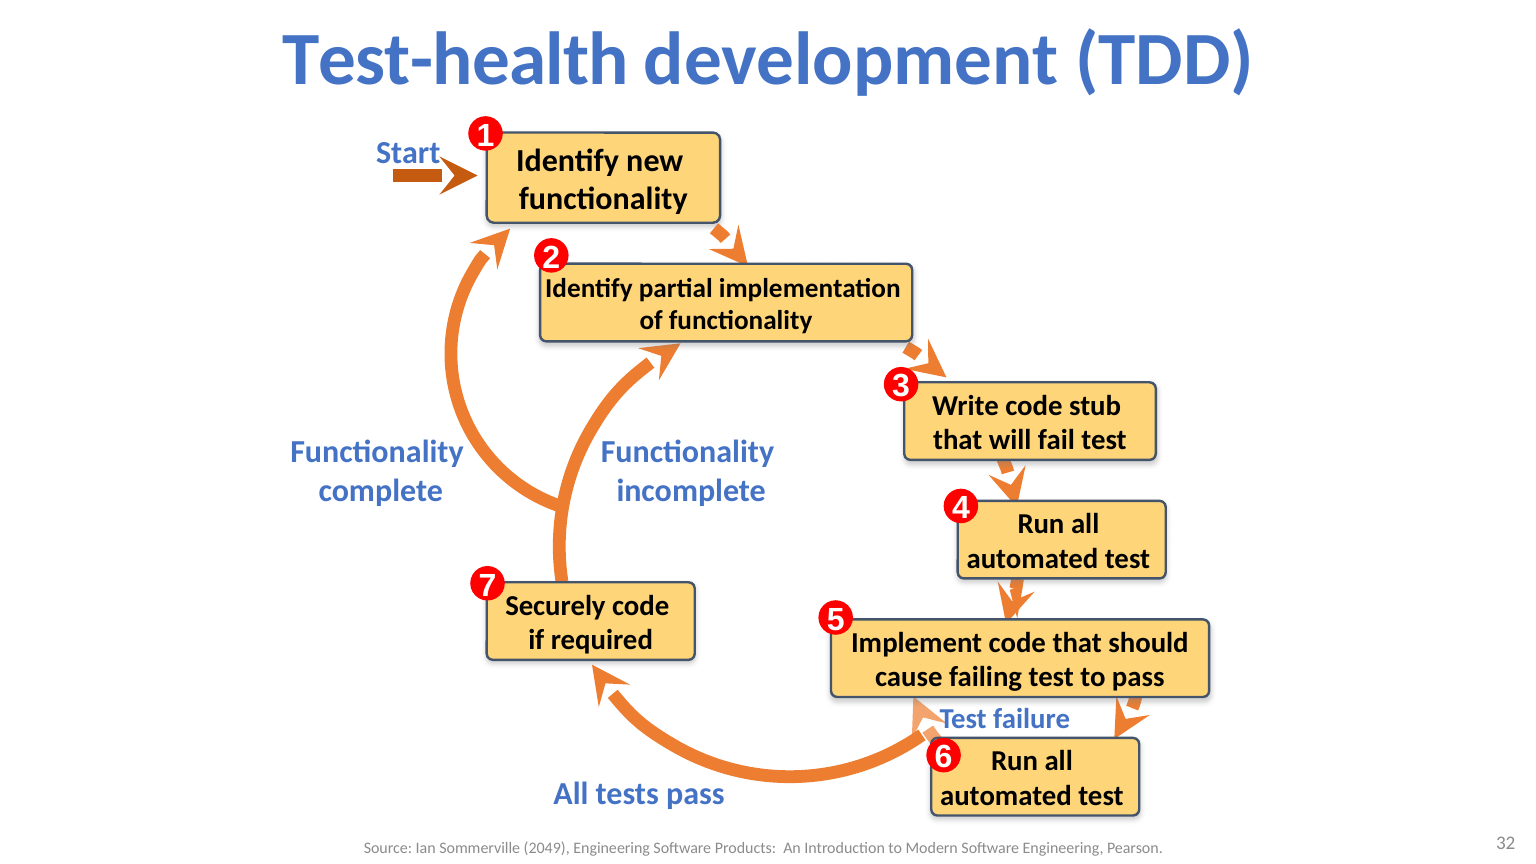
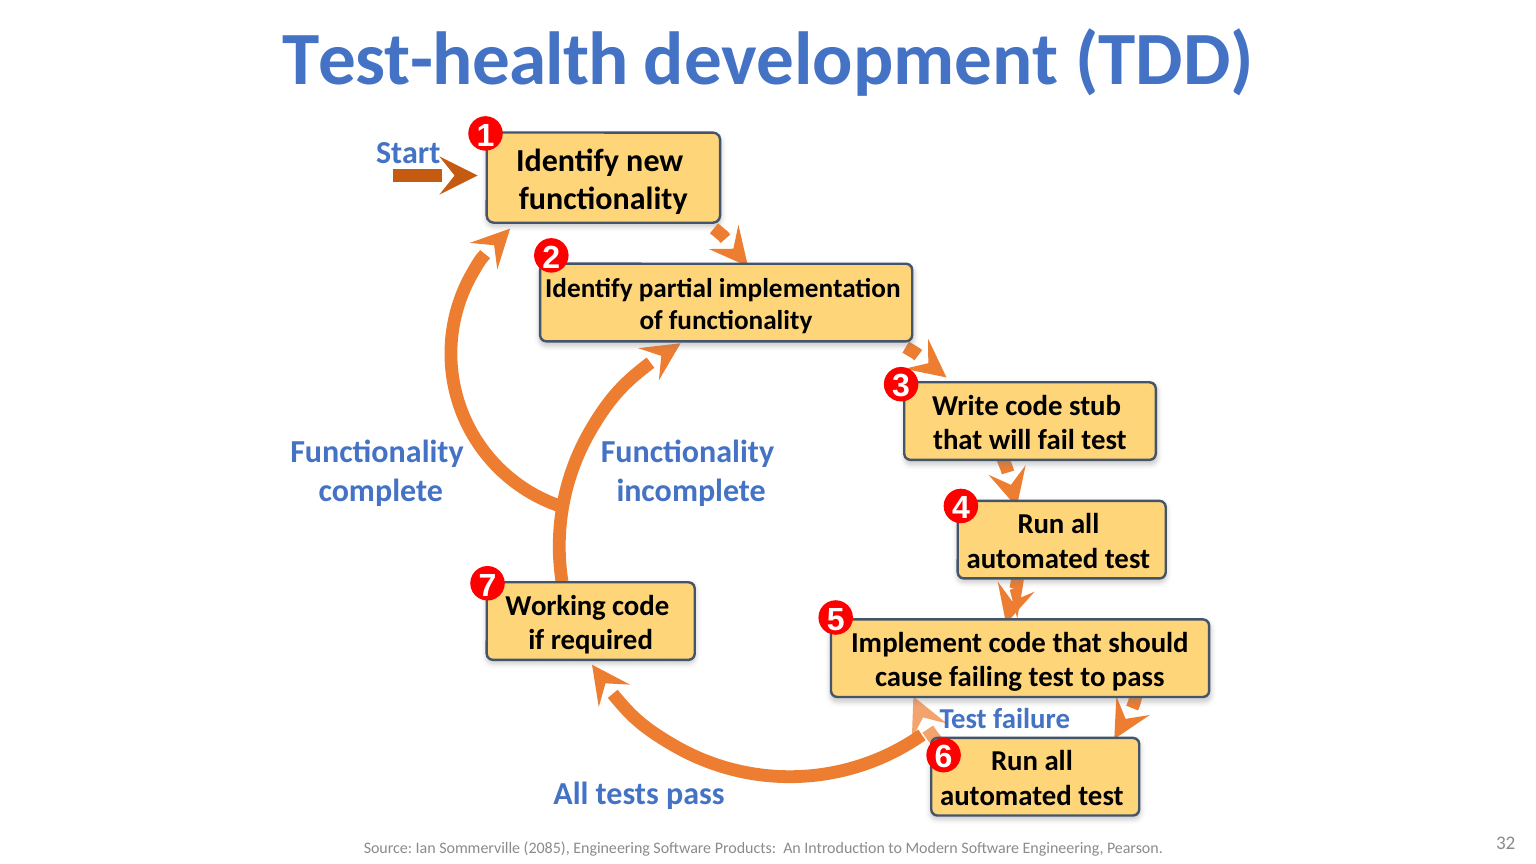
Securely: Securely -> Working
2049: 2049 -> 2085
